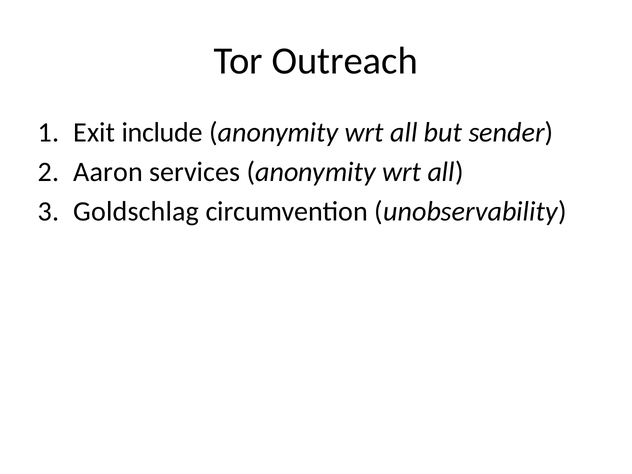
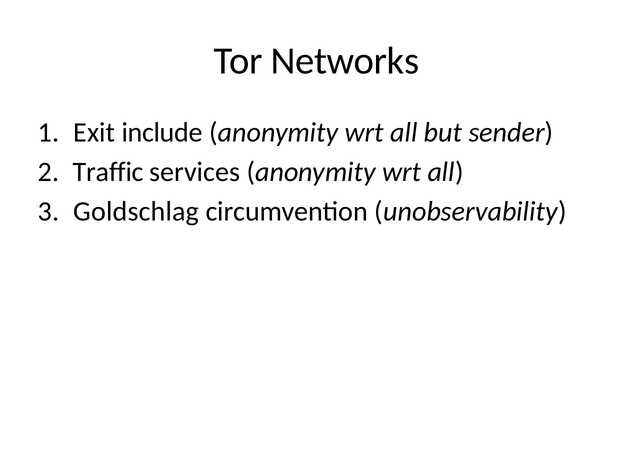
Outreach: Outreach -> Networks
Aaron: Aaron -> Traffic
